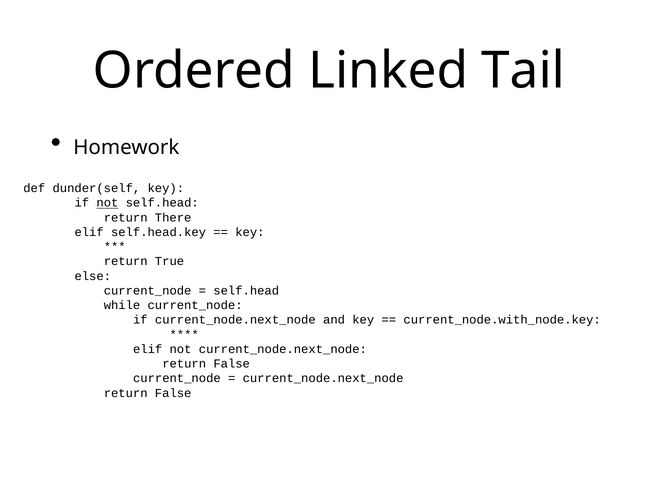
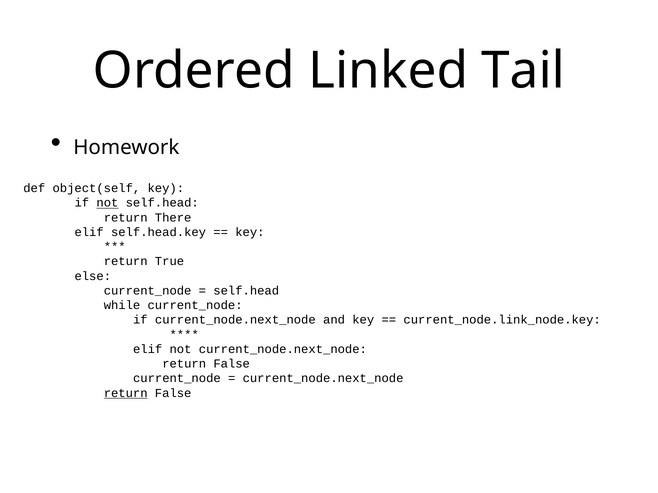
dunder(self: dunder(self -> object(self
current_node.with_node.key: current_node.with_node.key -> current_node.link_node.key
return at (126, 393) underline: none -> present
